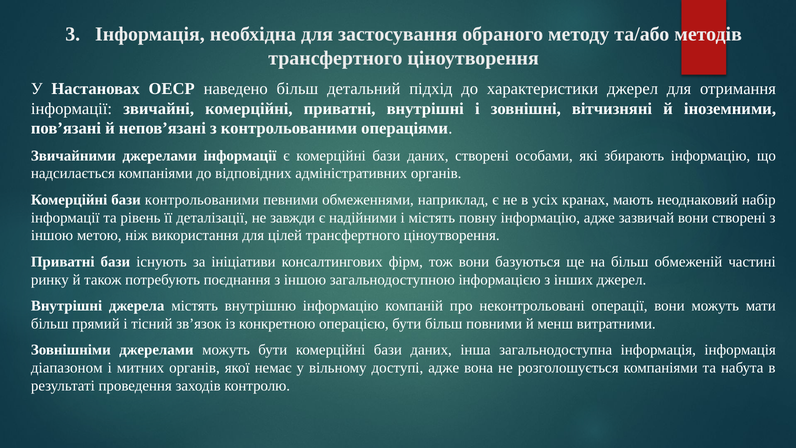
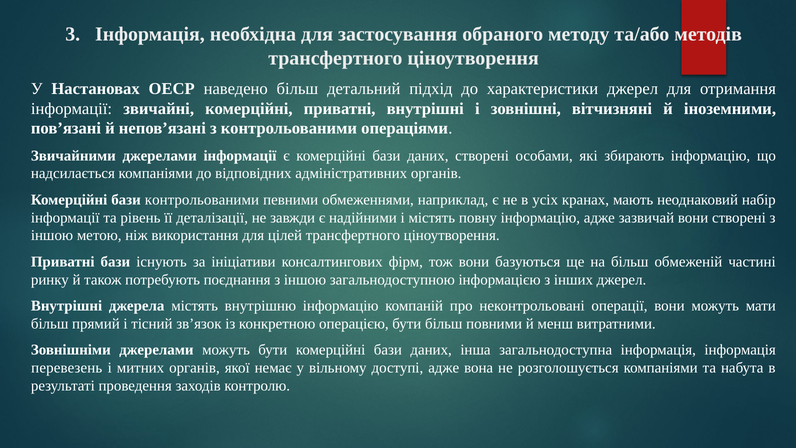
діапазоном: діапазоном -> перевезень
